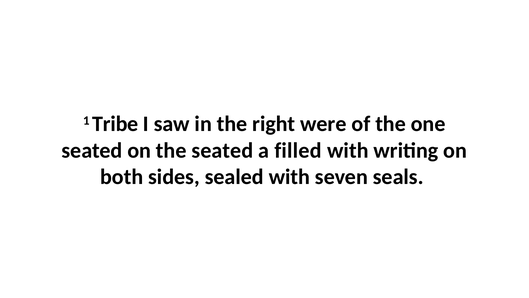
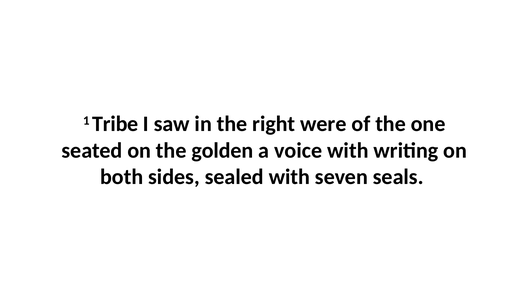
the seated: seated -> golden
filled: filled -> voice
